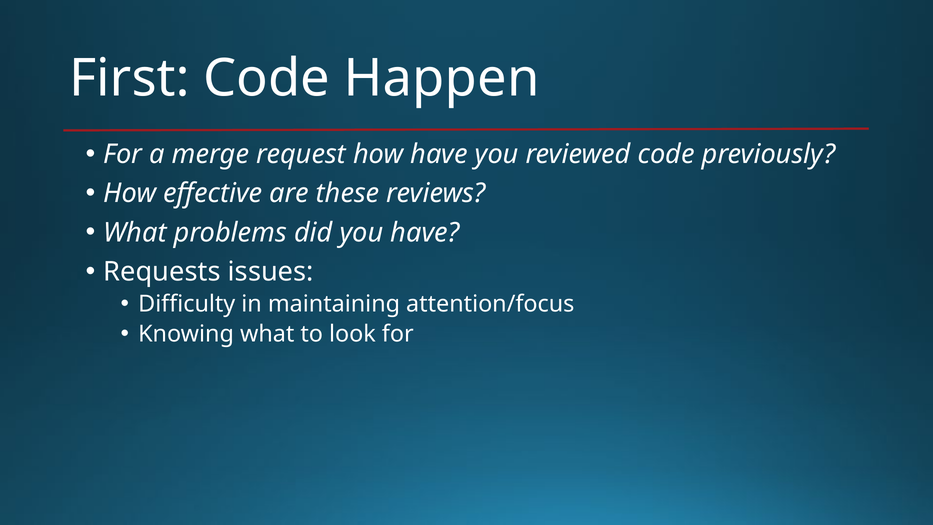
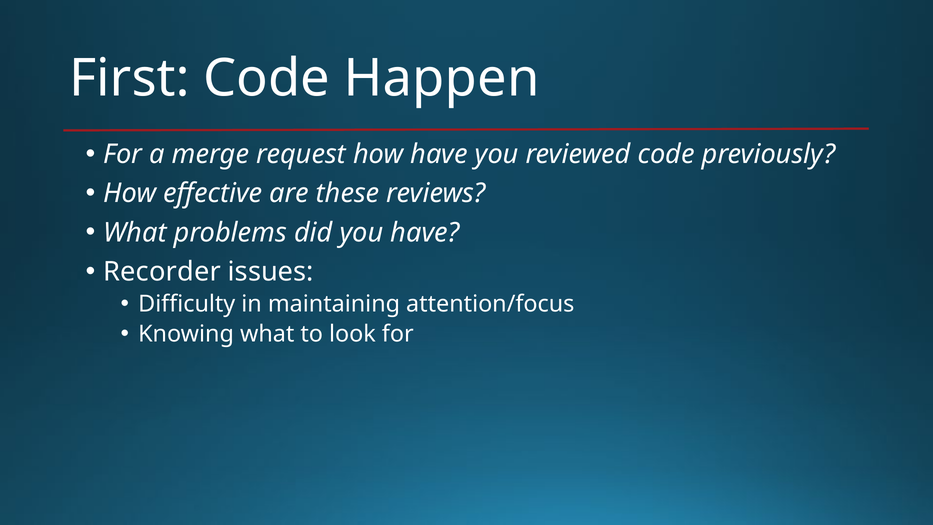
Requests: Requests -> Recorder
